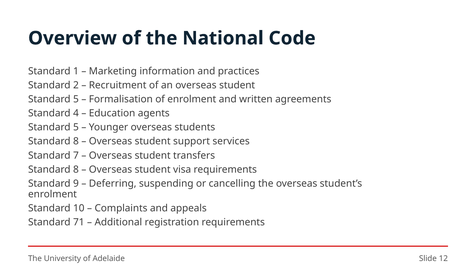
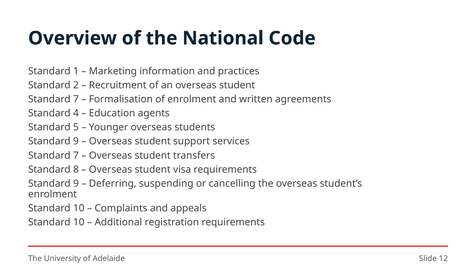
5 at (76, 99): 5 -> 7
8 at (76, 141): 8 -> 9
71 at (79, 222): 71 -> 10
